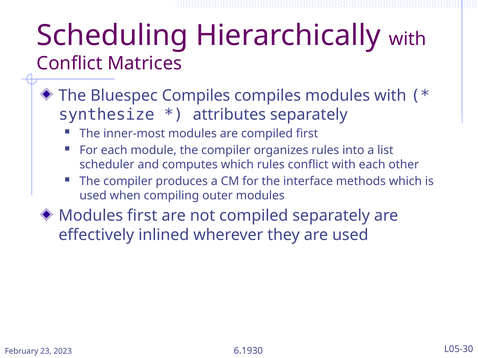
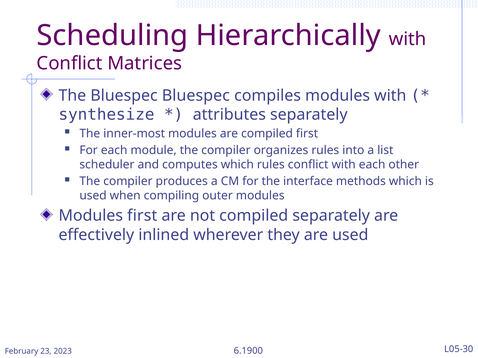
Bluespec Compiles: Compiles -> Bluespec
6.1930: 6.1930 -> 6.1900
